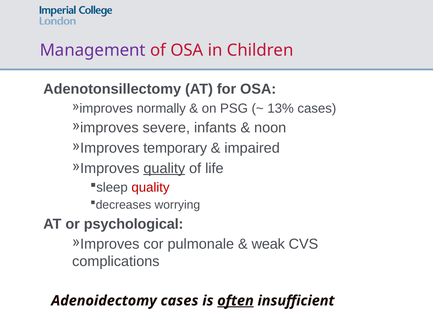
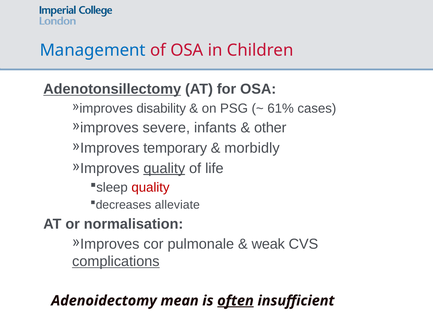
Management colour: purple -> blue
Adenotonsillectomy underline: none -> present
normally: normally -> disability
13%: 13% -> 61%
noon: noon -> other
impaired: impaired -> morbidly
worrying: worrying -> alleviate
psychological: psychological -> normalisation
complications underline: none -> present
Adenoidectomy cases: cases -> mean
